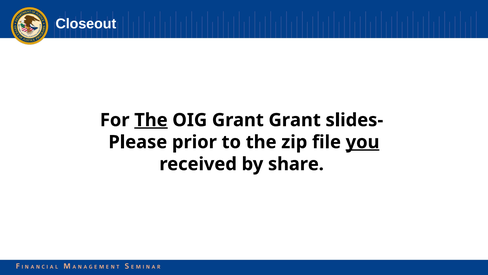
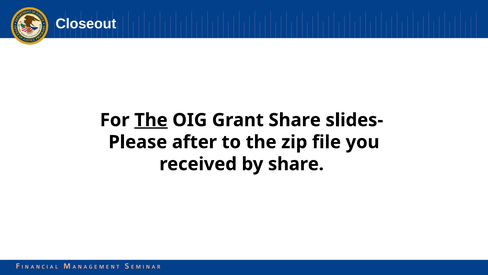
Grant Grant: Grant -> Share
prior: prior -> after
you underline: present -> none
